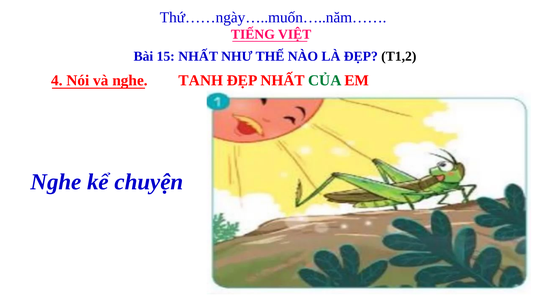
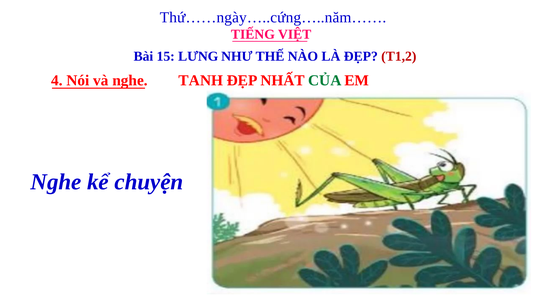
Thứ……ngày…..muốn…..năm……: Thứ……ngày…..muốn…..năm…… -> Thứ……ngày…..cứng…..năm……
15 NHẤT: NHẤT -> LƯNG
T1,2 colour: black -> red
